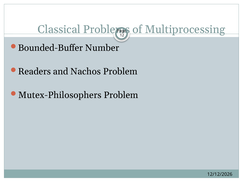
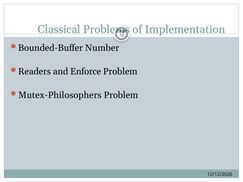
Multiprocessing: Multiprocessing -> Implementation
Nachos: Nachos -> Enforce
